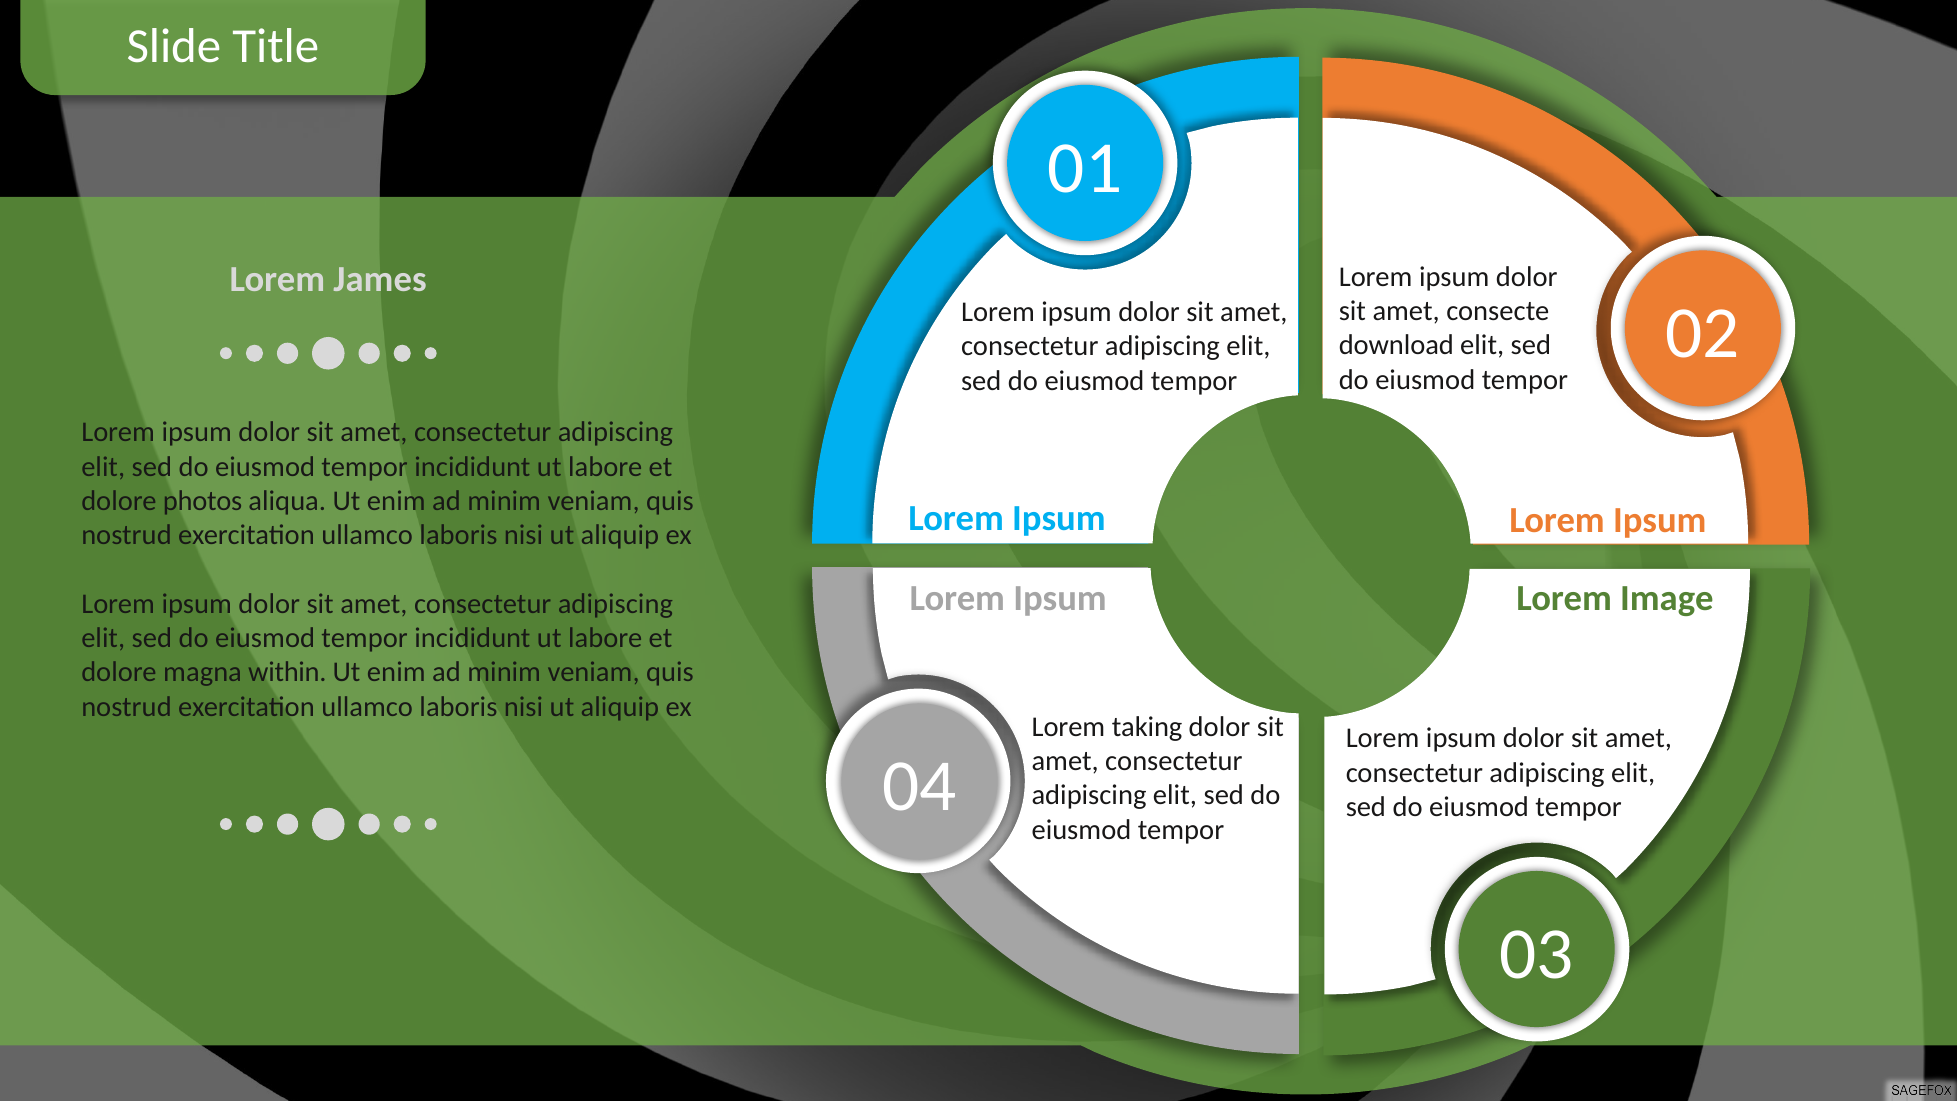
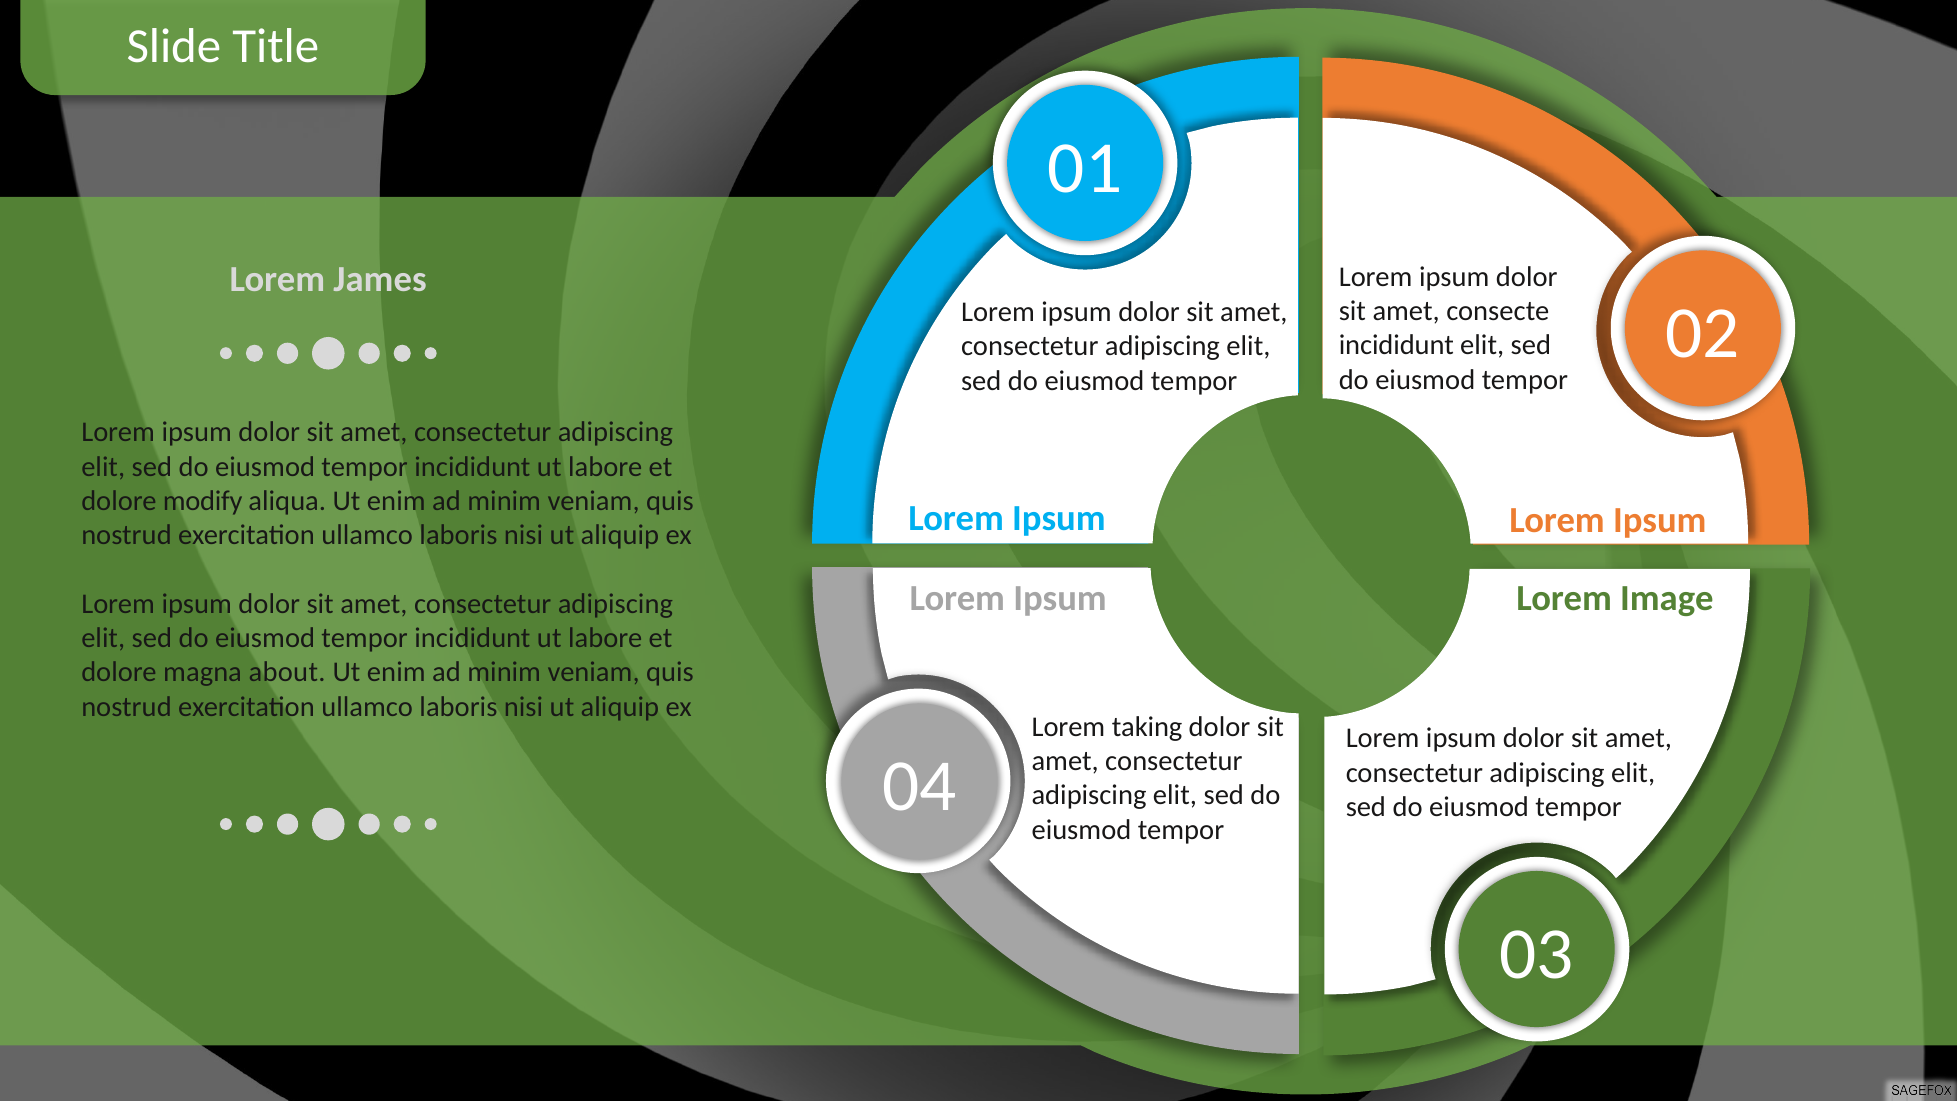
download at (1396, 345): download -> incididunt
photos: photos -> modify
within: within -> about
